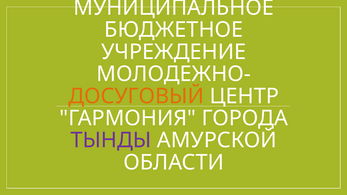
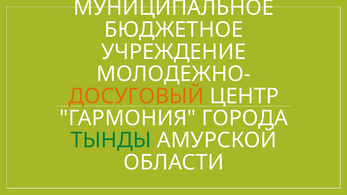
ТЫНДЫ colour: purple -> green
